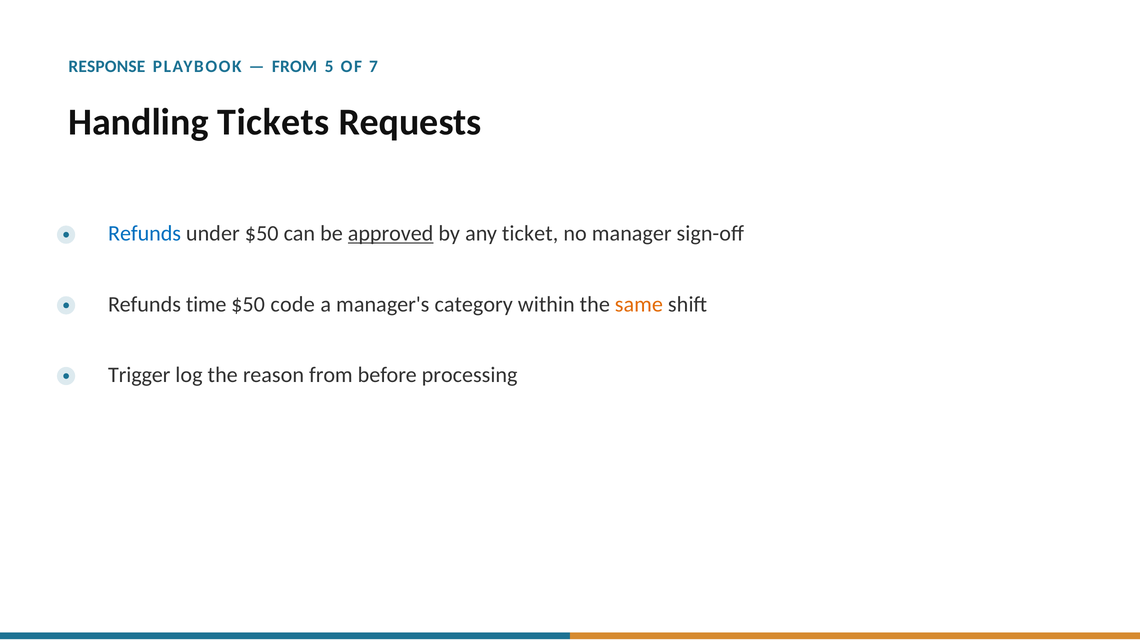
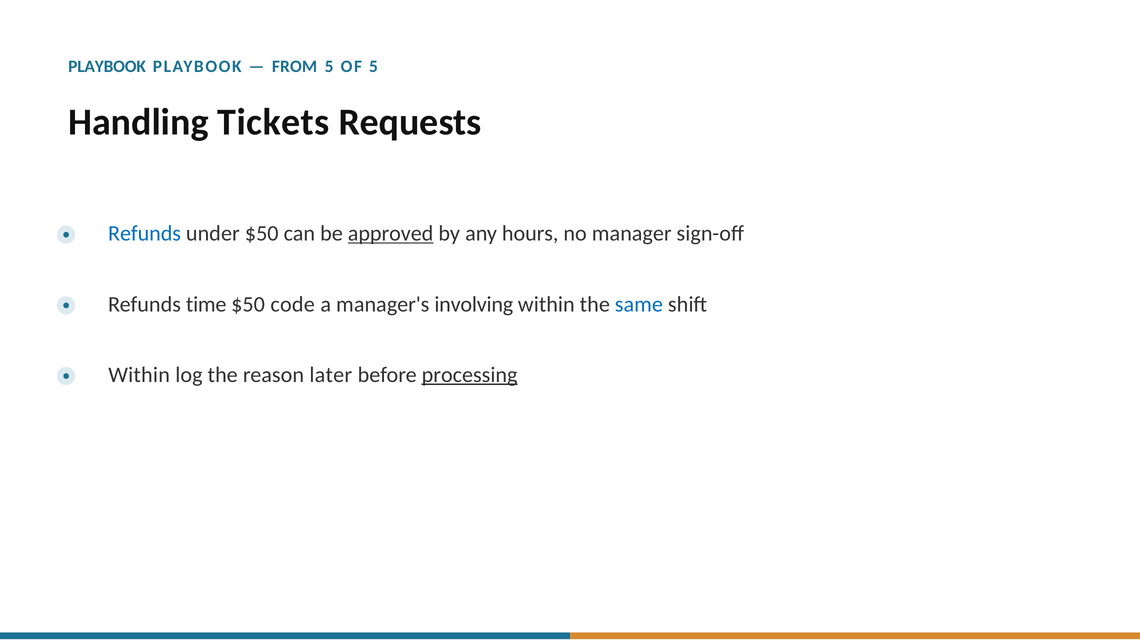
RESPONSE at (107, 67): RESPONSE -> PLAYBOOK
OF 7: 7 -> 5
ticket: ticket -> hours
category: category -> involving
same colour: orange -> blue
Trigger at (139, 375): Trigger -> Within
reason from: from -> later
processing underline: none -> present
